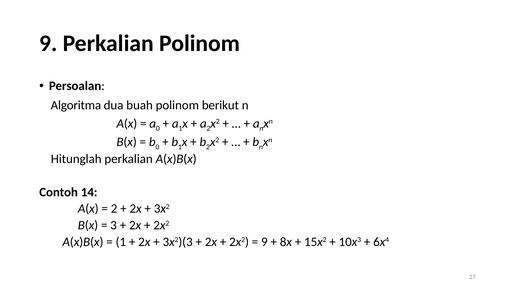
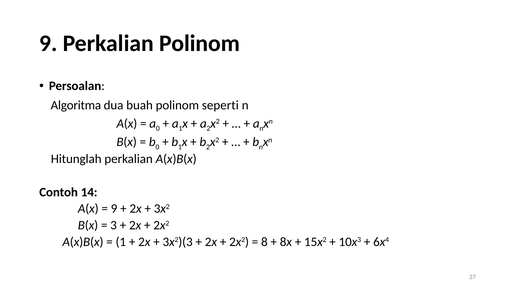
berikut: berikut -> seperti
2 at (114, 208): 2 -> 9
9 at (264, 242): 9 -> 8
